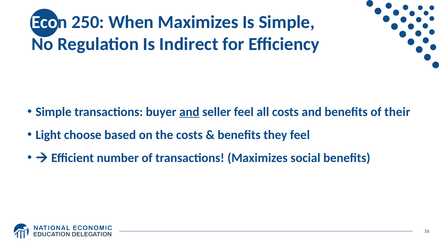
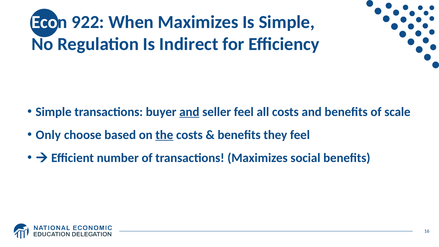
250: 250 -> 922
their: their -> scale
Light: Light -> Only
the underline: none -> present
